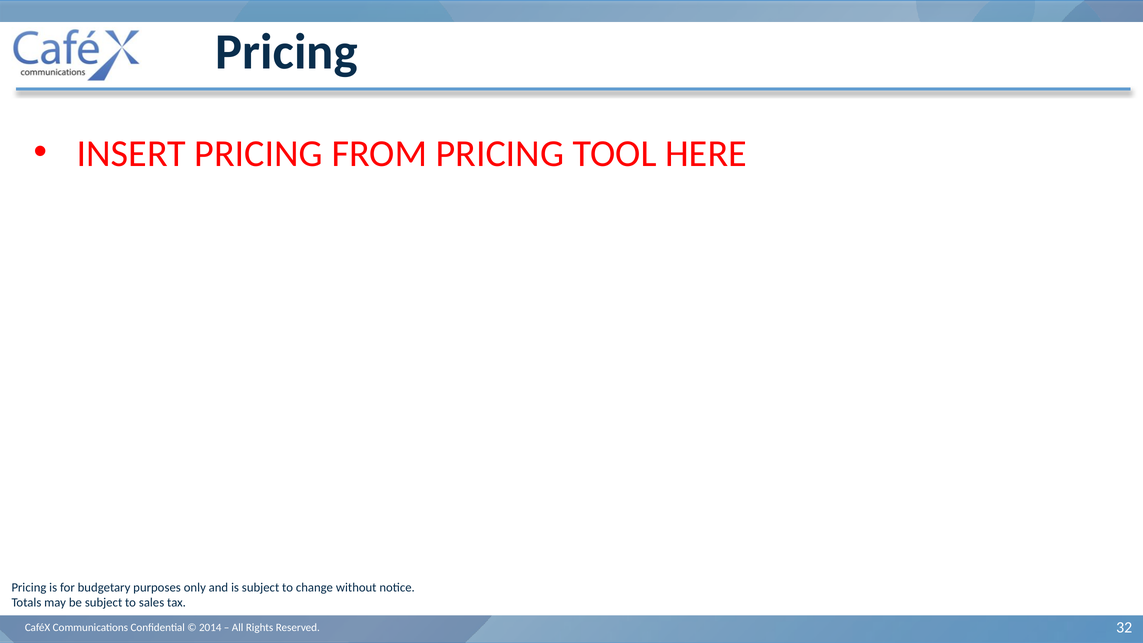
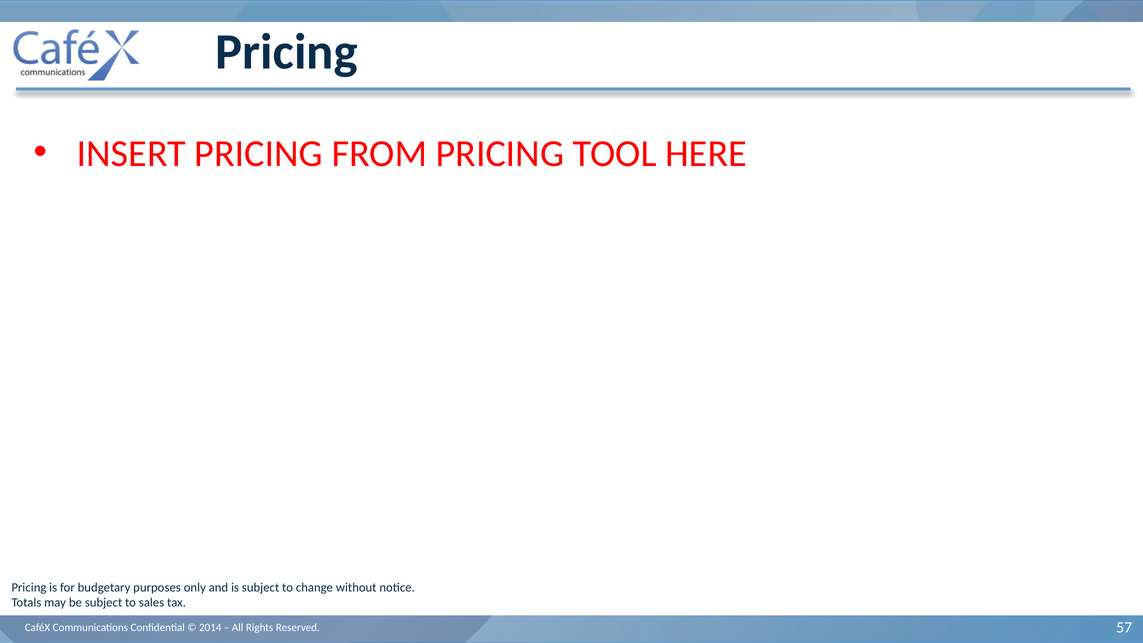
32: 32 -> 57
